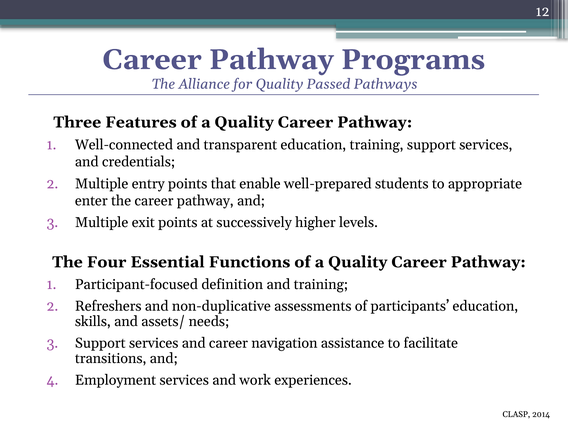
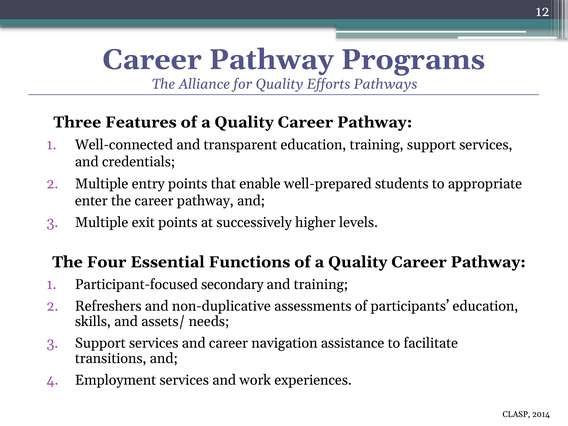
Passed: Passed -> Efforts
definition: definition -> secondary
